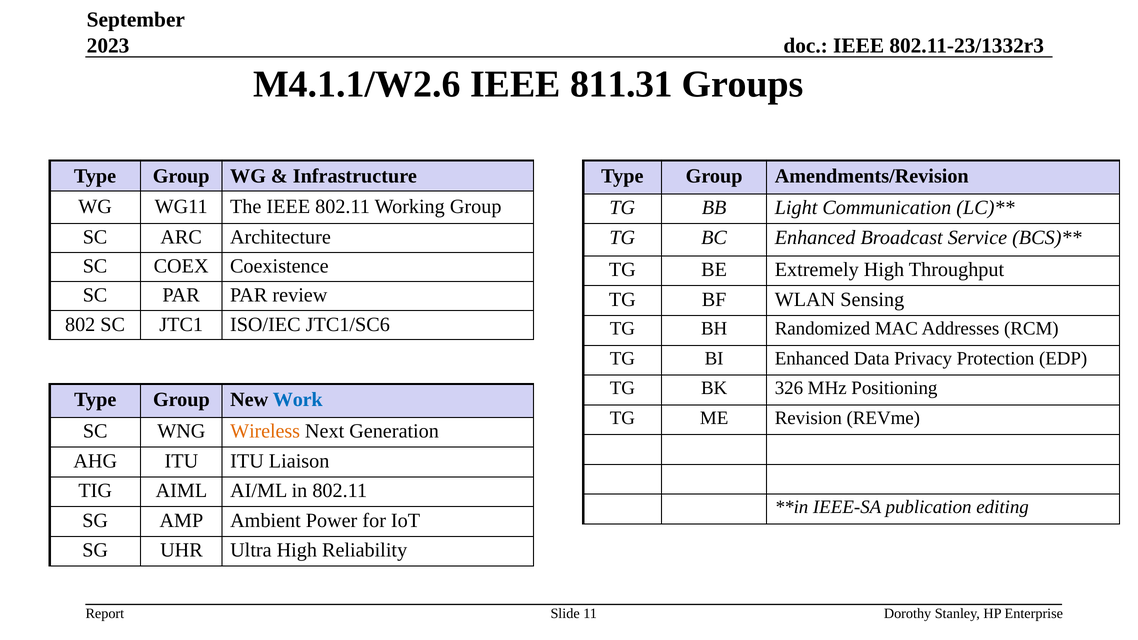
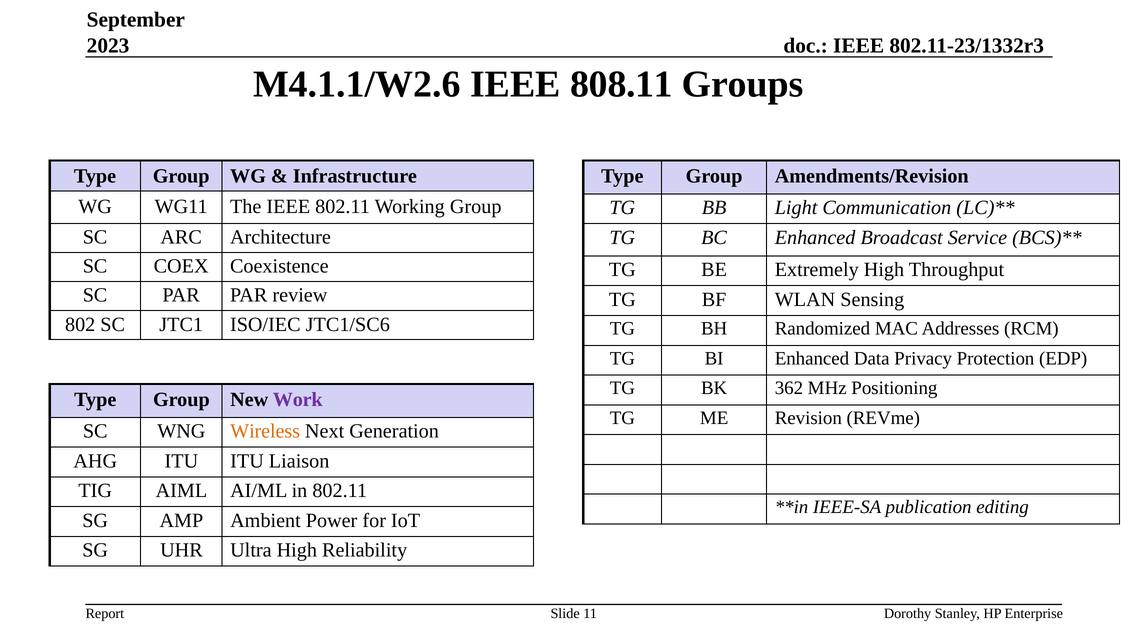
811.31: 811.31 -> 808.11
326: 326 -> 362
Work colour: blue -> purple
